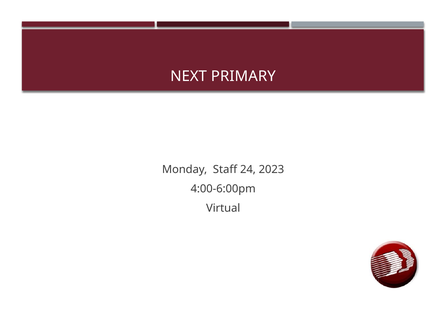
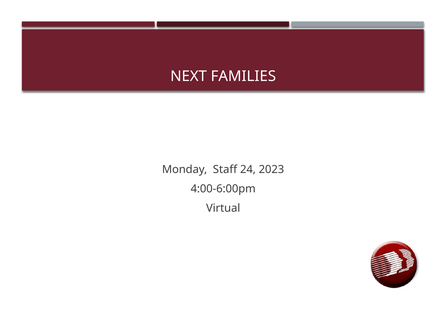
PRIMARY: PRIMARY -> FAMILIES
